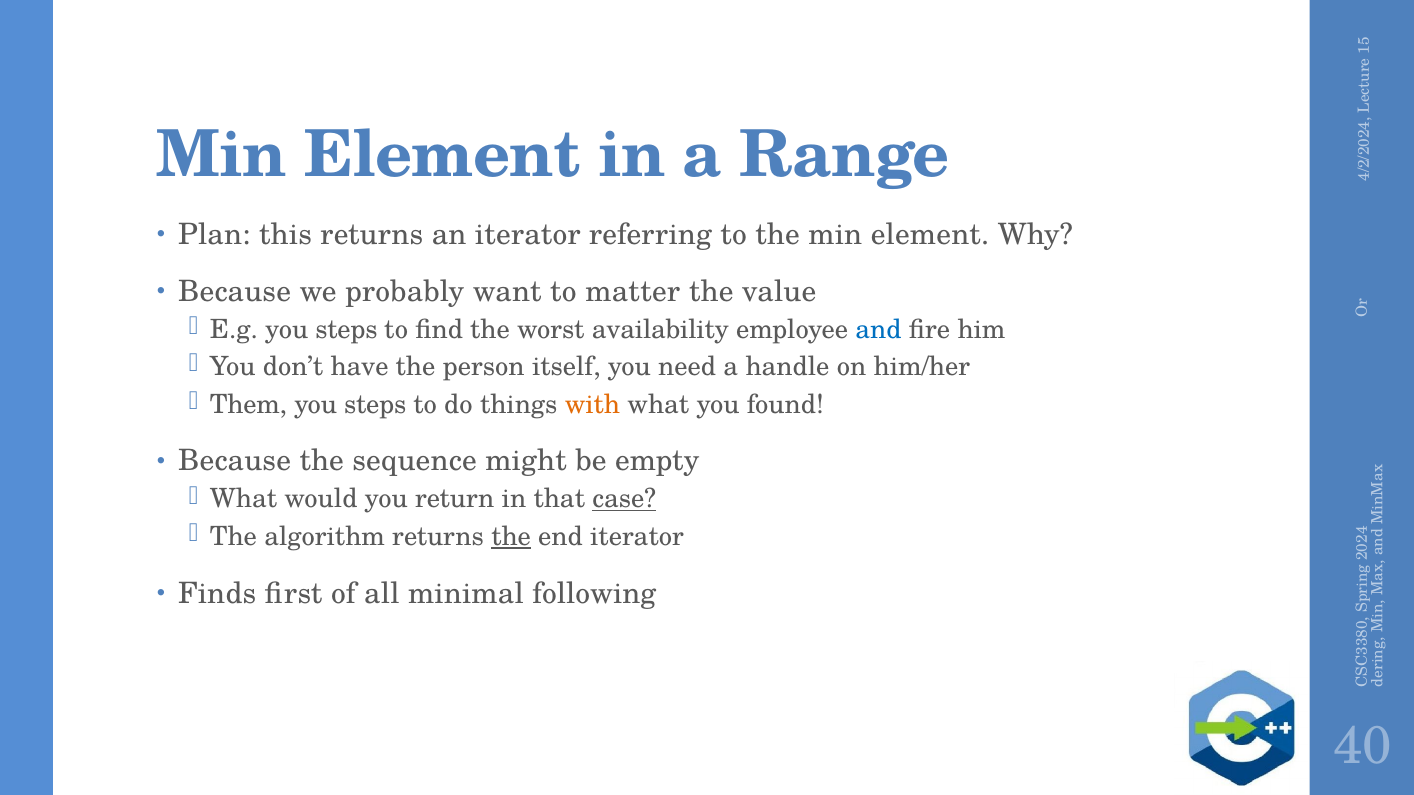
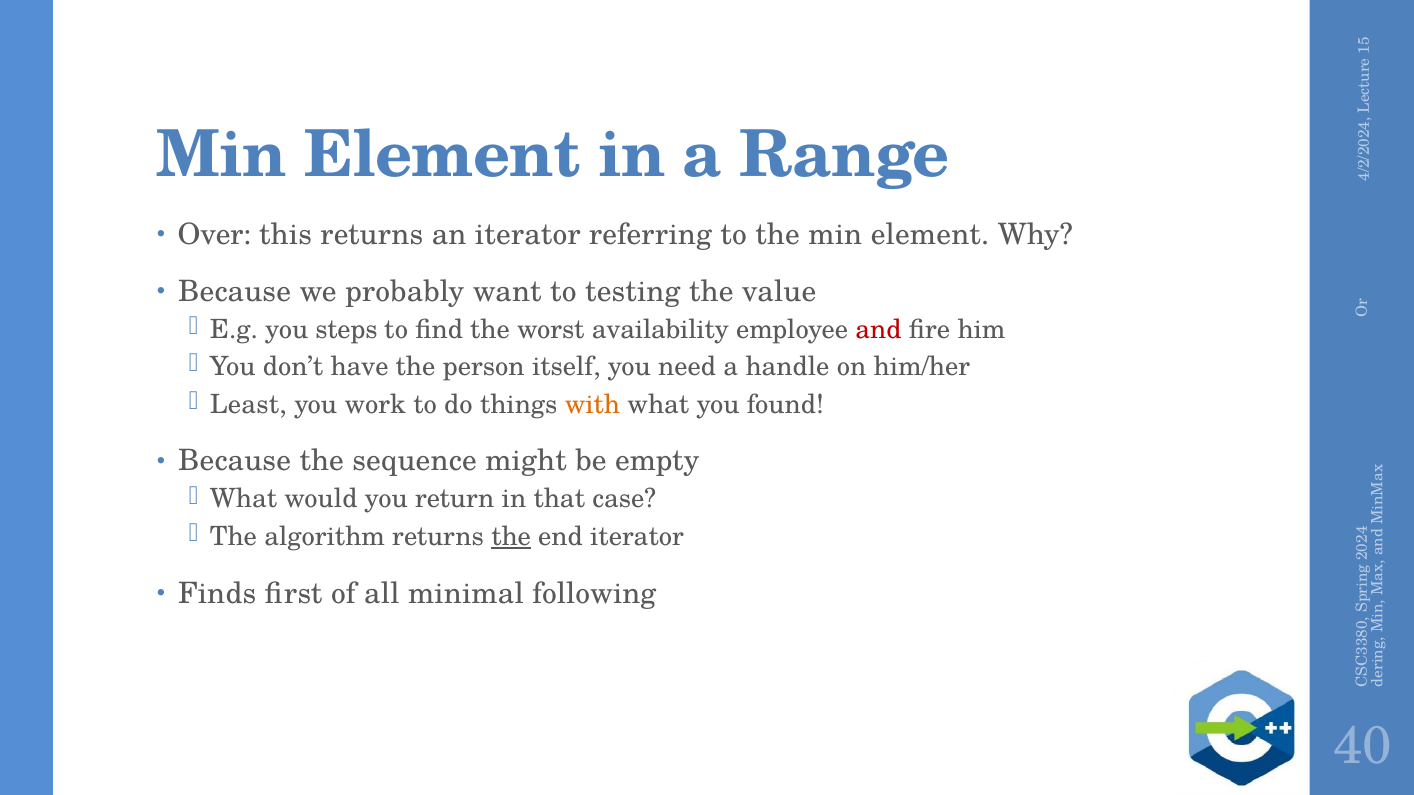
Plan: Plan -> Over
matter: matter -> testing
and colour: blue -> red
Them: Them -> Least
steps at (375, 405): steps -> work
case underline: present -> none
